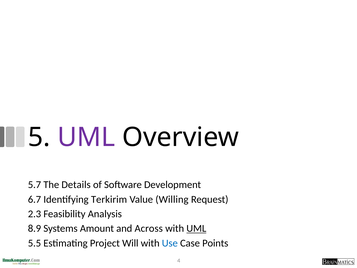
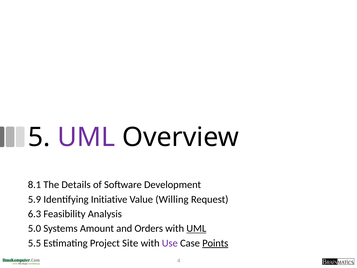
5.7: 5.7 -> 8.1
6.7: 6.7 -> 5.9
Terkirim: Terkirim -> Initiative
2.3: 2.3 -> 6.3
8.9: 8.9 -> 5.0
Across: Across -> Orders
Will: Will -> Site
Use colour: blue -> purple
Points underline: none -> present
